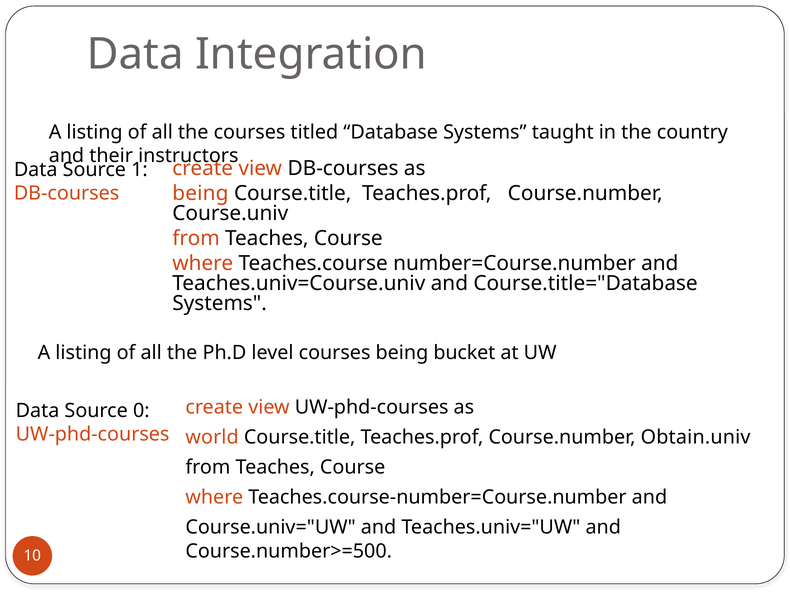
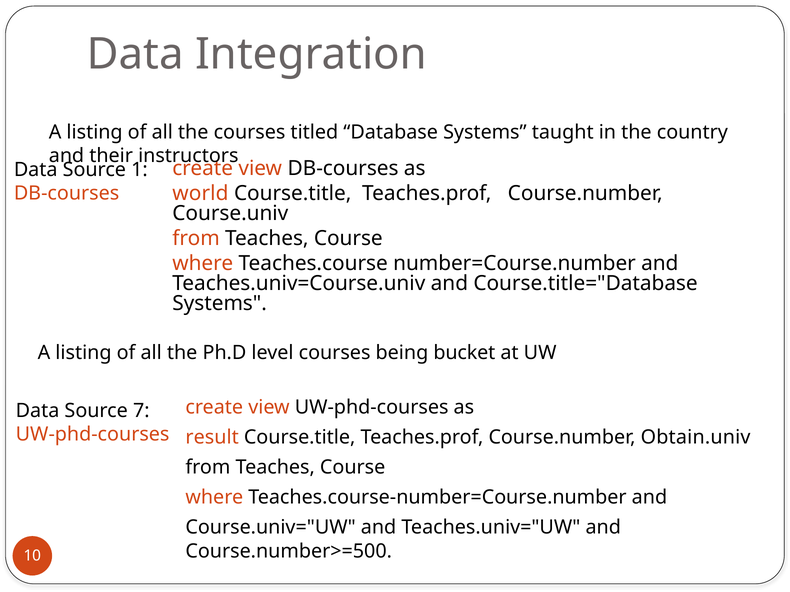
being at (200, 194): being -> world
0: 0 -> 7
world: world -> result
